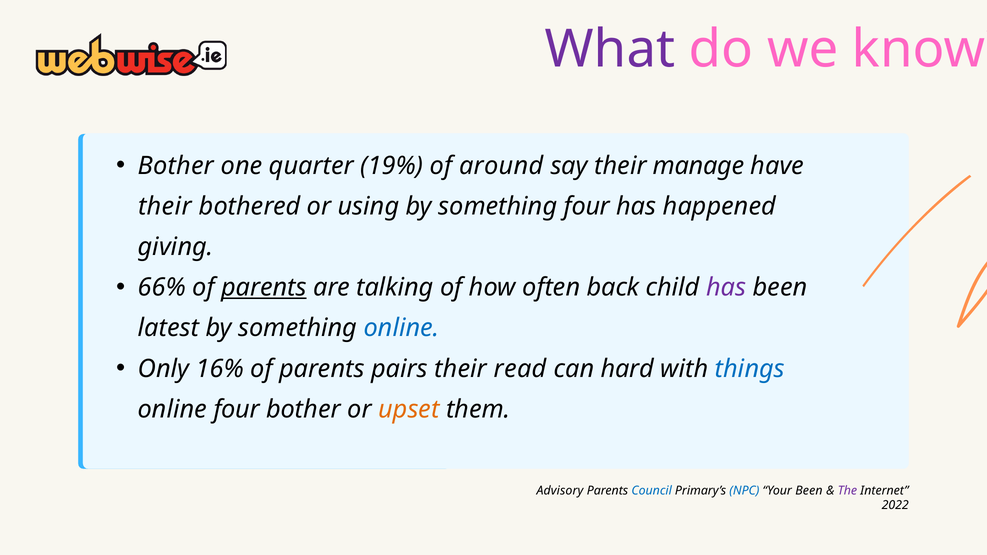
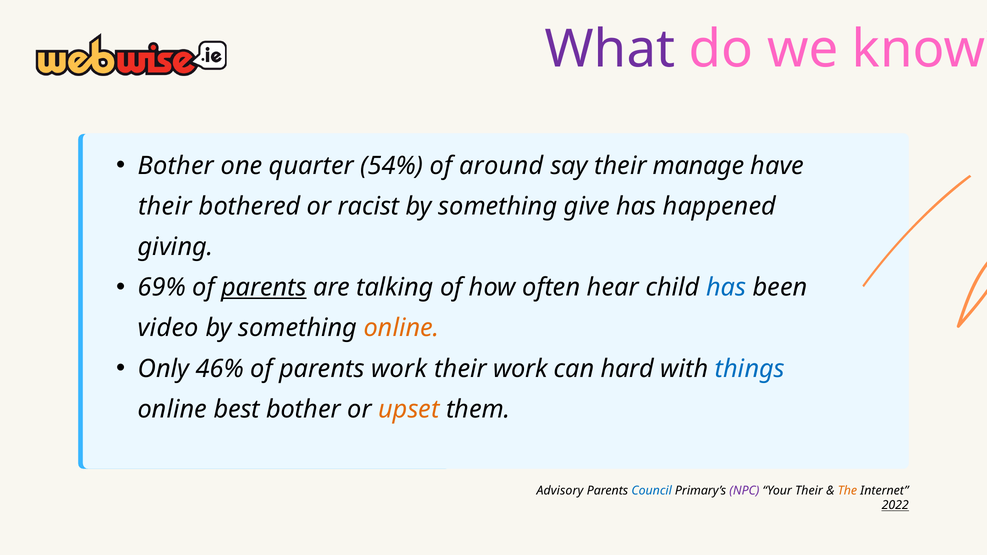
19%: 19% -> 54%
using: using -> racist
something four: four -> give
66%: 66% -> 69%
back: back -> hear
has at (726, 288) colour: purple -> blue
latest: latest -> video
online at (402, 328) colour: blue -> orange
16%: 16% -> 46%
parents pairs: pairs -> work
their read: read -> work
online four: four -> best
NPC colour: blue -> purple
Your Been: Been -> Their
The colour: purple -> orange
2022 underline: none -> present
